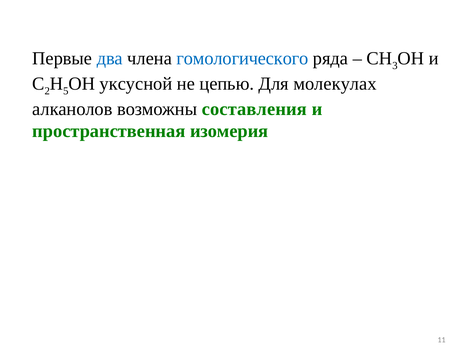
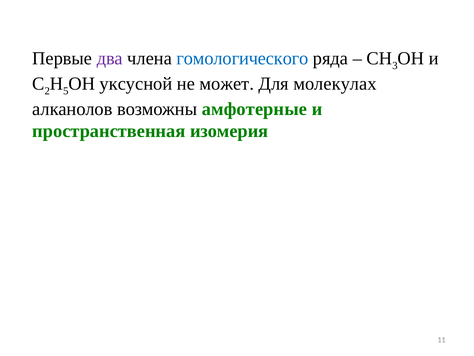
два colour: blue -> purple
цепью: цепью -> может
составления: составления -> амфотерные
